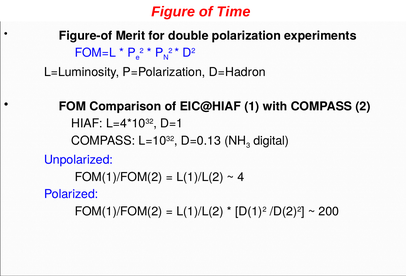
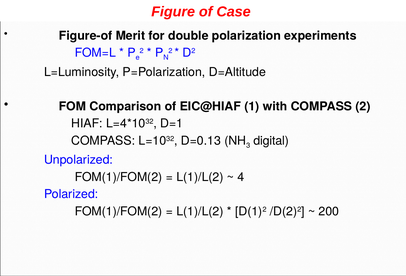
Time: Time -> Case
D=Hadron: D=Hadron -> D=Altitude
